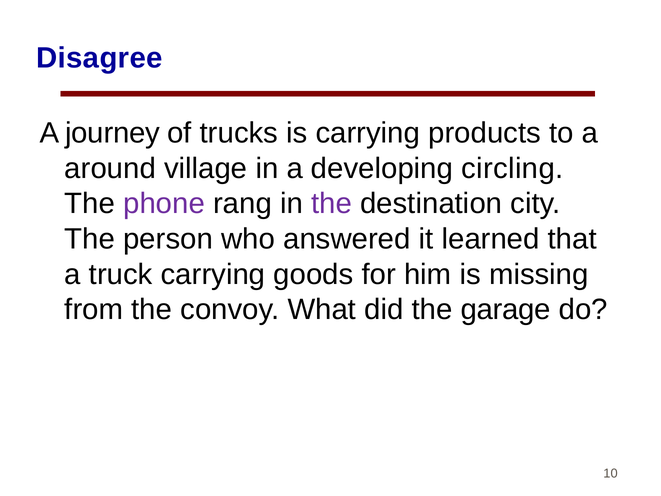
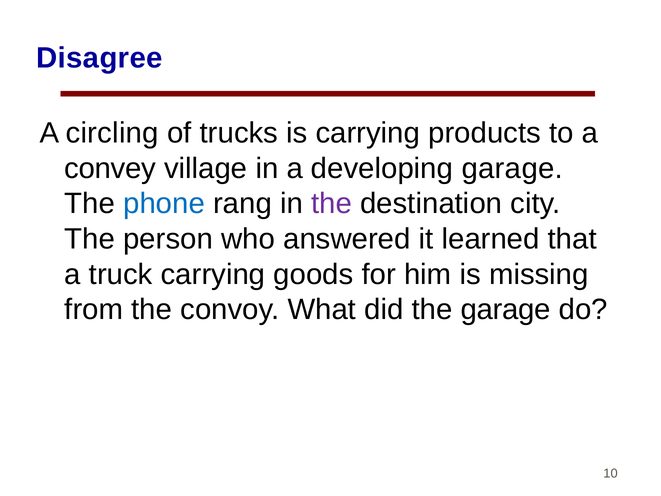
journey: journey -> circling
around: around -> convey
developing circling: circling -> garage
phone colour: purple -> blue
